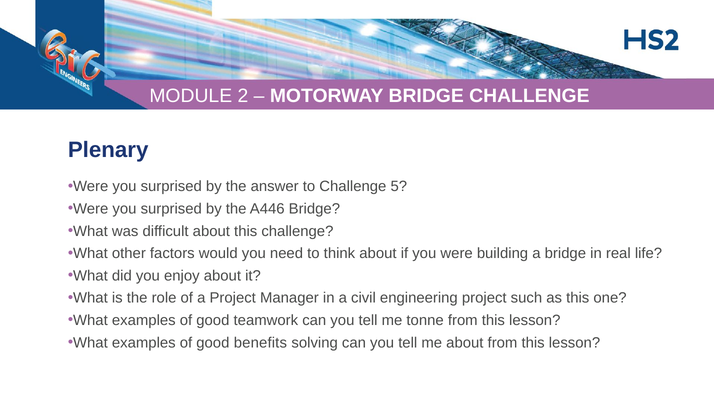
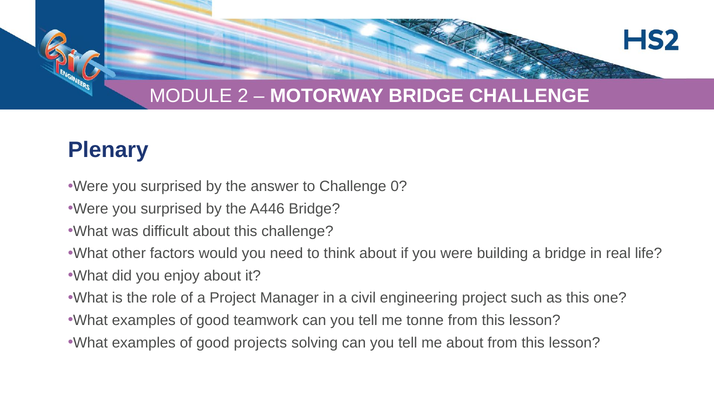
5: 5 -> 0
benefits: benefits -> projects
